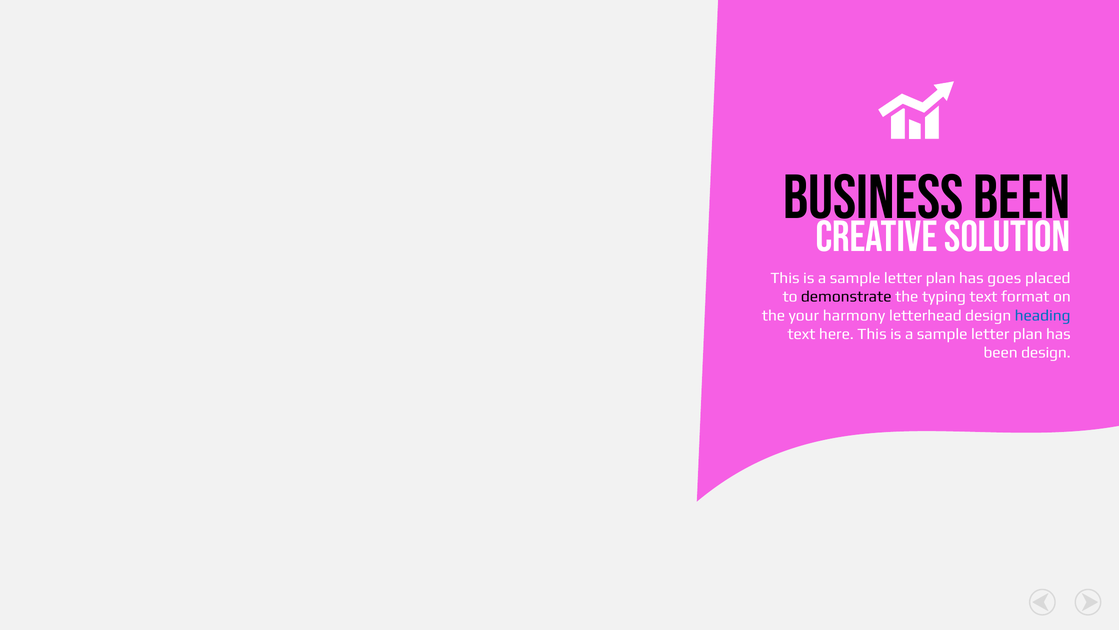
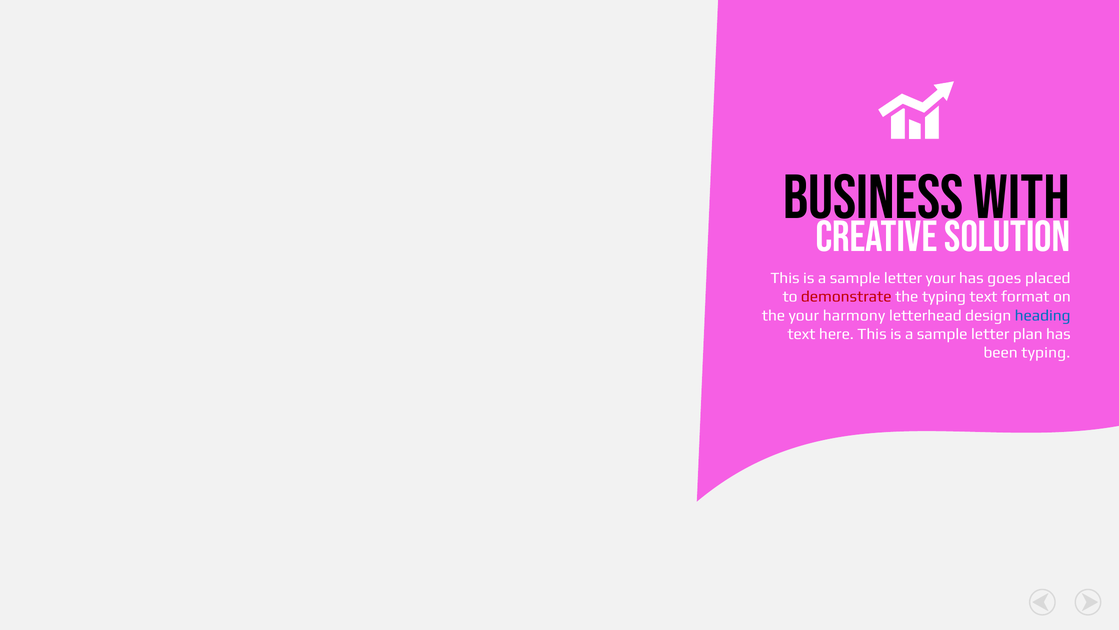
been at (1022, 198): been -> with
plan at (941, 278): plan -> your
demonstrate colour: black -> red
been design: design -> typing
